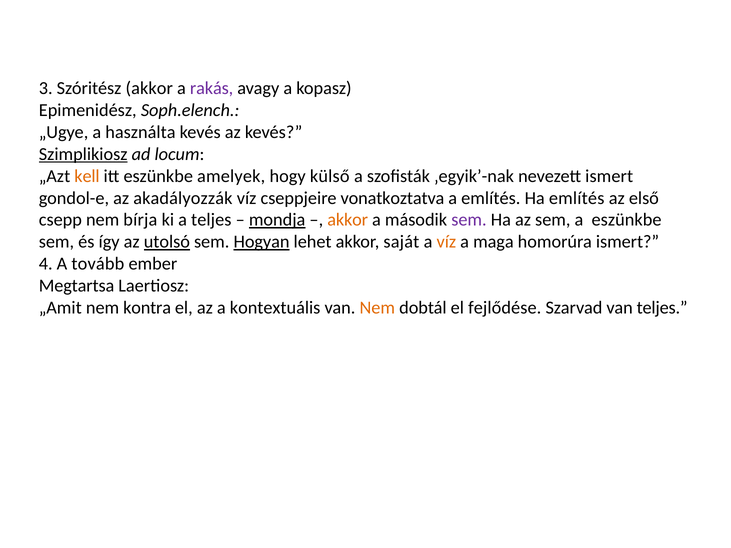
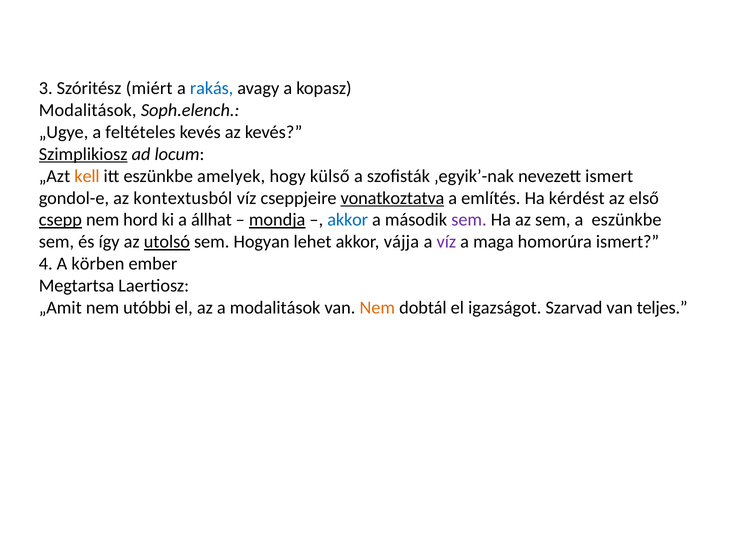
Szóritész akkor: akkor -> miért
rakás colour: purple -> blue
Epimenidész at (88, 110): Epimenidész -> Modalitások
használta: használta -> feltételes
akadályozzák: akadályozzák -> kontextusból
vonatkoztatva underline: none -> present
Ha említés: említés -> kérdést
csepp underline: none -> present
bírja: bírja -> hord
a teljes: teljes -> állhat
akkor at (348, 220) colour: orange -> blue
Hogyan underline: present -> none
saját: saját -> vájja
víz at (446, 242) colour: orange -> purple
tovább: tovább -> körben
kontra: kontra -> utóbbi
a kontextuális: kontextuális -> modalitások
fejlődése: fejlődése -> igazságot
